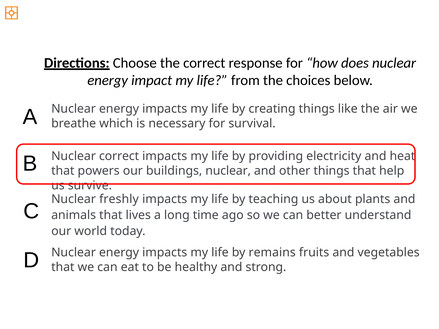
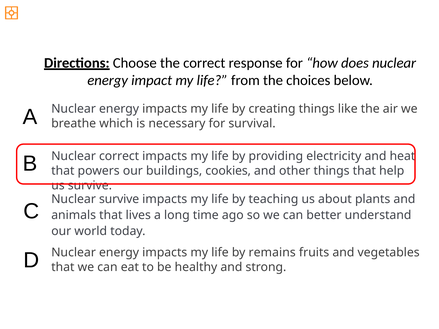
buildings nuclear: nuclear -> cookies
Nuclear freshly: freshly -> survive
